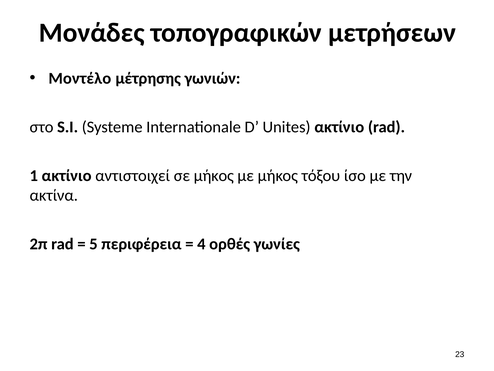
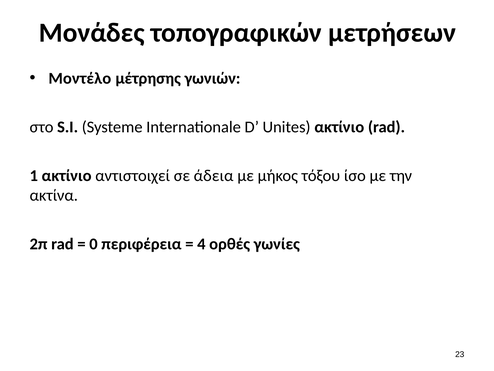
σε μήκος: μήκος -> άδεια
5: 5 -> 0
